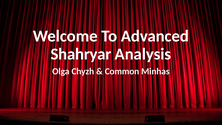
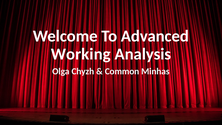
Shahryar: Shahryar -> Working
